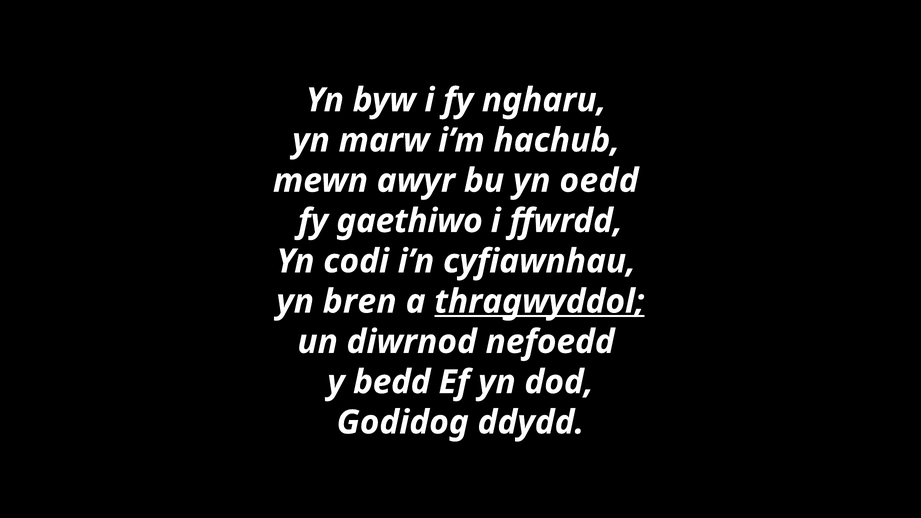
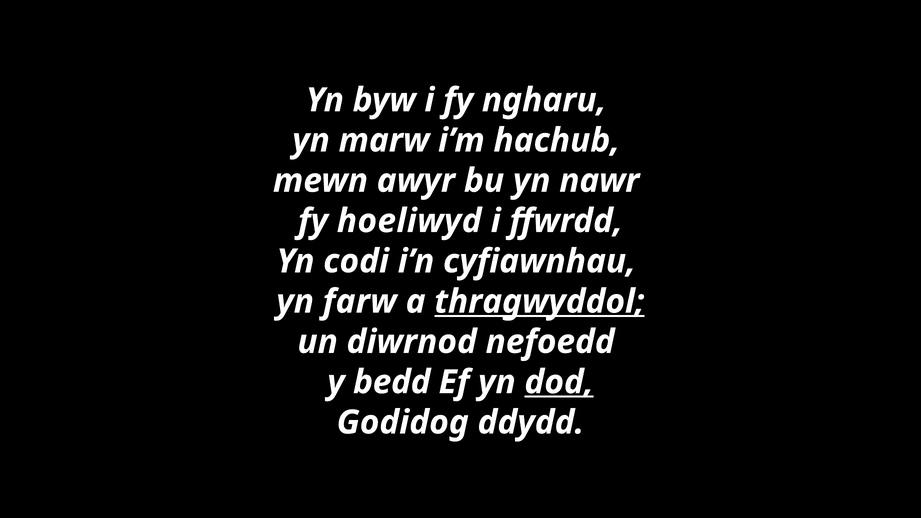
oedd: oedd -> nawr
gaethiwo: gaethiwo -> hoeliwyd
bren: bren -> farw
dod underline: none -> present
